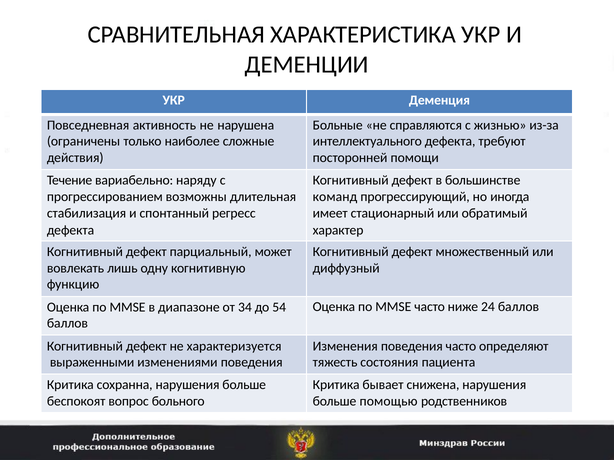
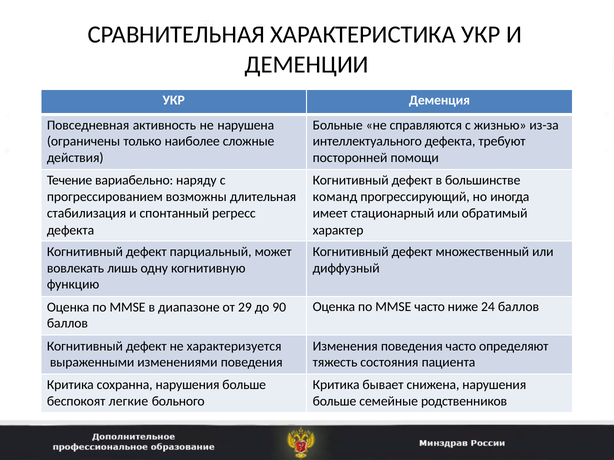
34: 34 -> 29
54: 54 -> 90
вопрос: вопрос -> легкие
помощью: помощью -> семейные
